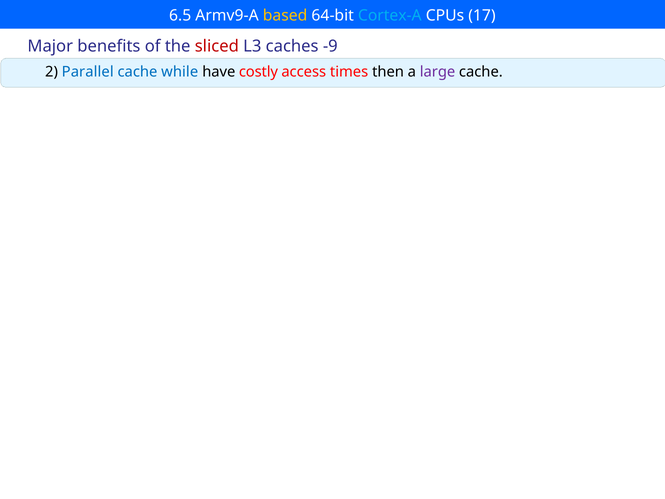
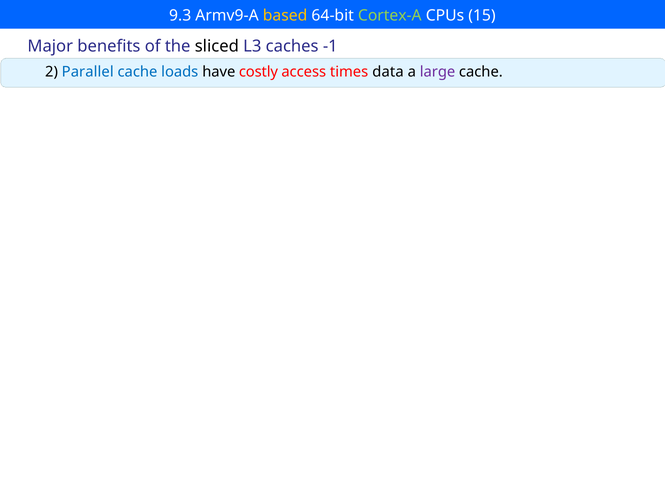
6.5: 6.5 -> 9.3
Cortex-A colour: light blue -> light green
17: 17 -> 15
sliced colour: red -> black
-9: -9 -> -1
while: while -> loads
then: then -> data
